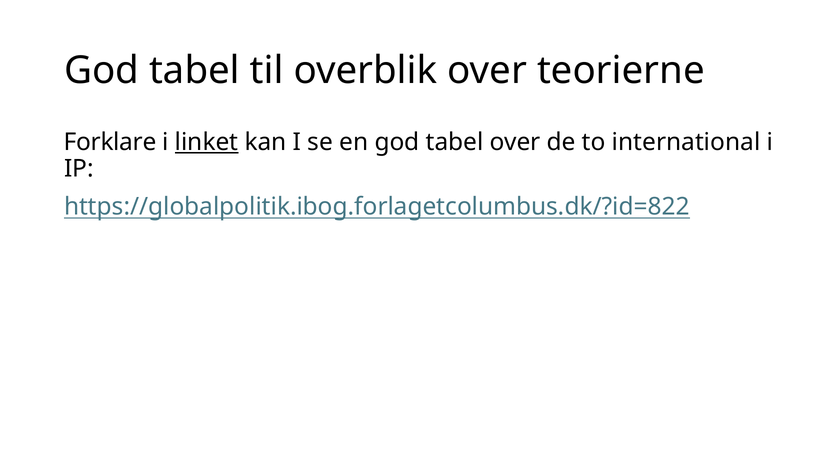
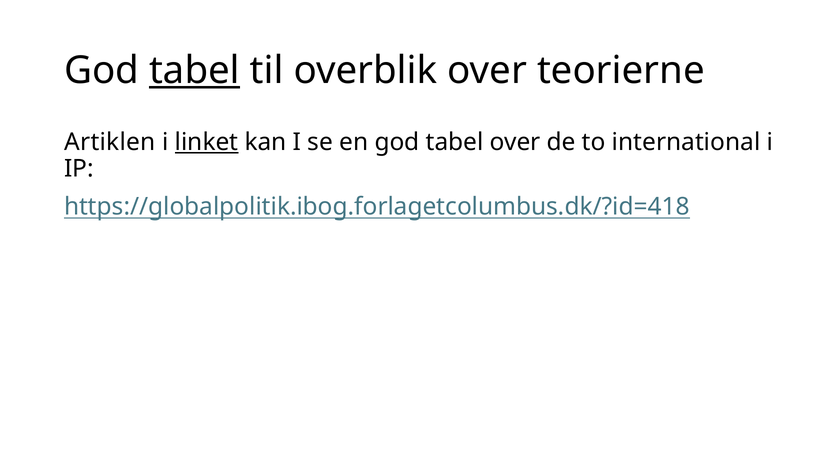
tabel at (194, 71) underline: none -> present
Forklare: Forklare -> Artiklen
https://globalpolitik.ibog.forlagetcolumbus.dk/?id=822: https://globalpolitik.ibog.forlagetcolumbus.dk/?id=822 -> https://globalpolitik.ibog.forlagetcolumbus.dk/?id=418
